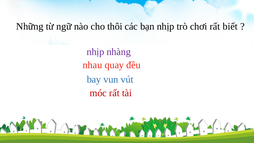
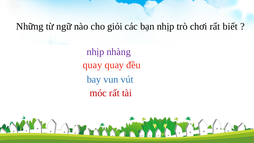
thôi: thôi -> giỏi
nhau at (92, 65): nhau -> quay
